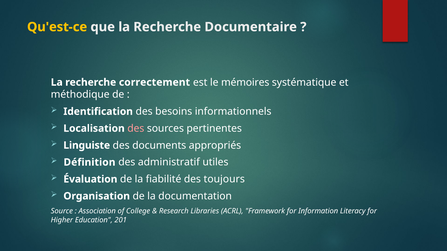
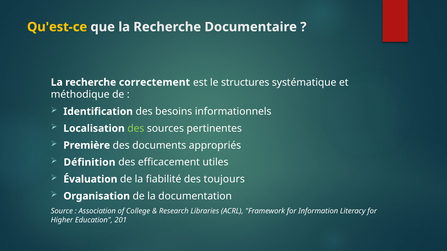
mémoires: mémoires -> structures
des at (136, 129) colour: pink -> light green
Linguiste: Linguiste -> Première
administratif: administratif -> efficacement
